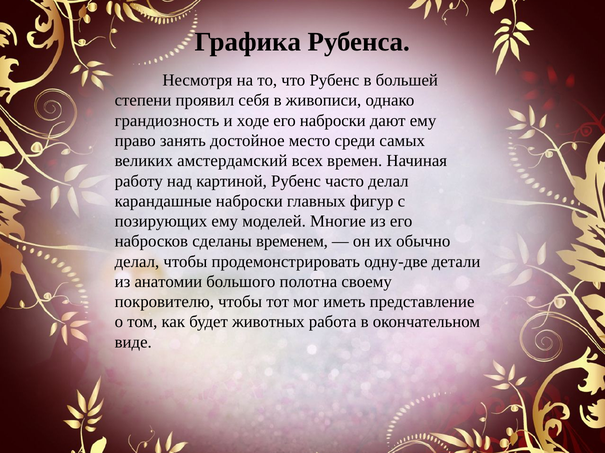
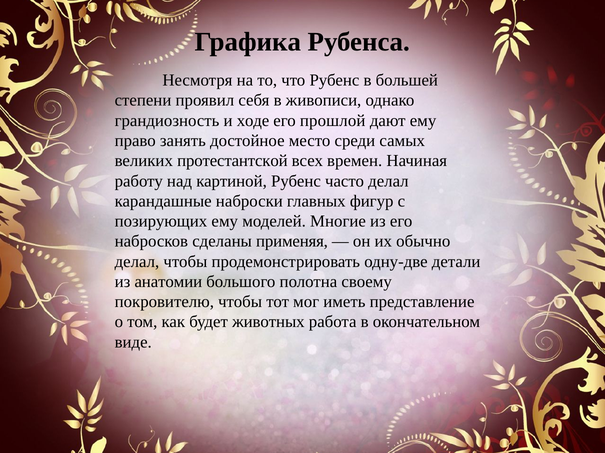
его наброски: наброски -> прошлой
амстердамский: амстердамский -> протестантской
временем: временем -> применяя
